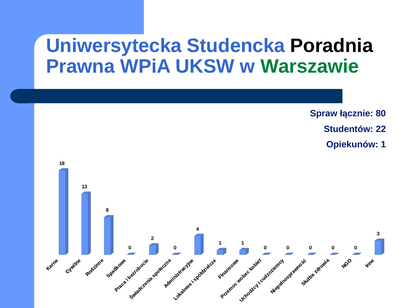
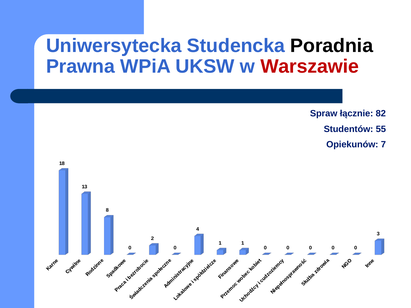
Warszawie colour: green -> red
80: 80 -> 82
22: 22 -> 55
Opiekunów 1: 1 -> 7
